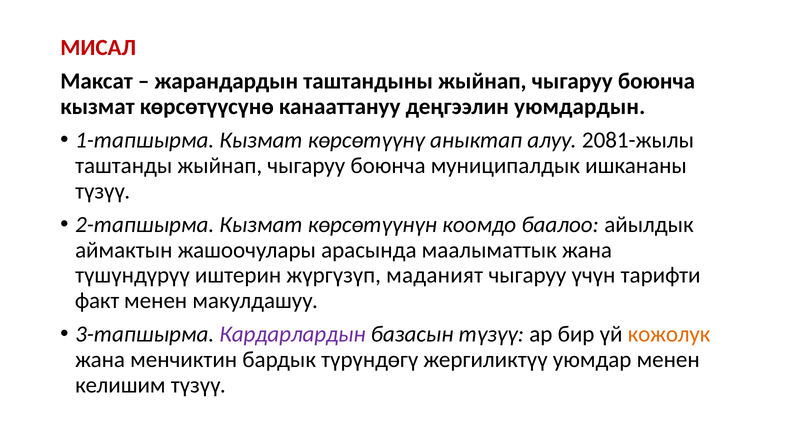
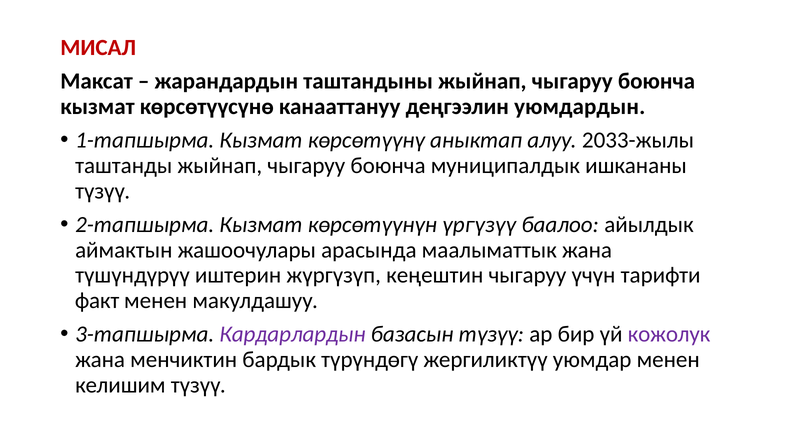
2081-жылы: 2081-жылы -> 2033-жылы
коомдо: коомдо -> үргүзүү
маданият: маданият -> кеңештин
кожолук colour: orange -> purple
